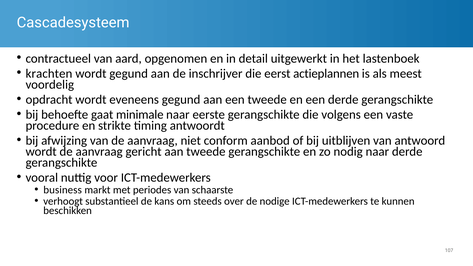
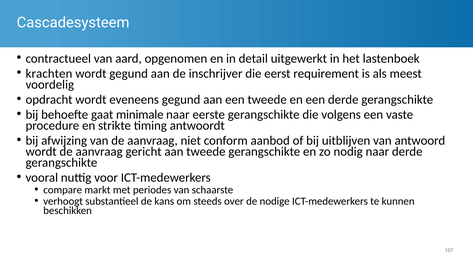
actieplannen: actieplannen -> requirement
business: business -> compare
